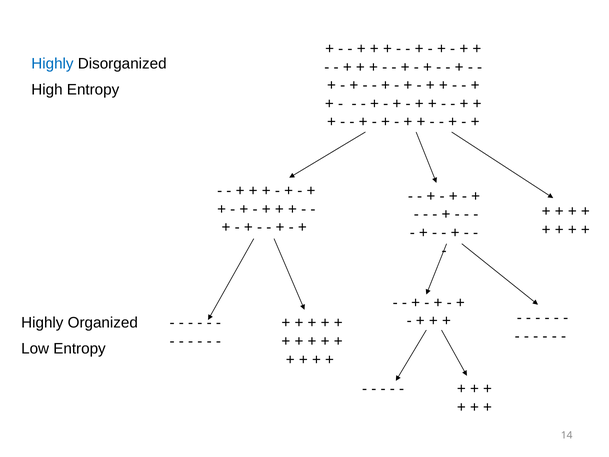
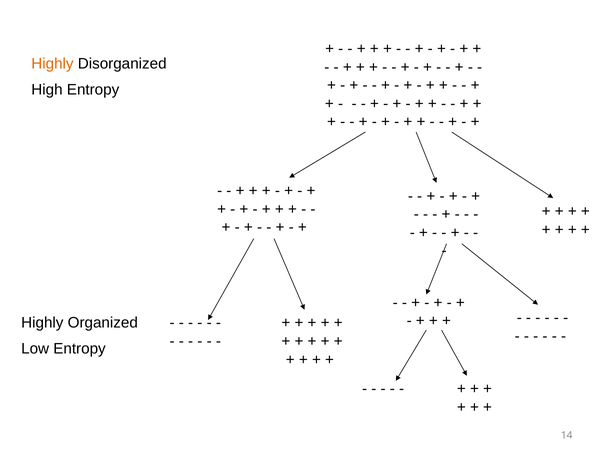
Highly at (52, 64) colour: blue -> orange
